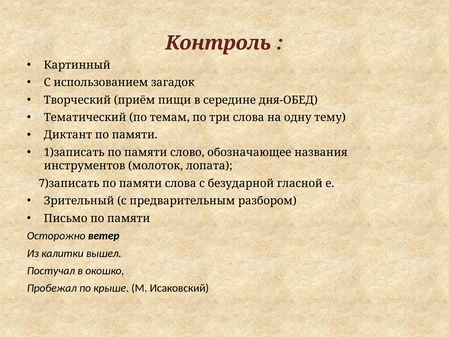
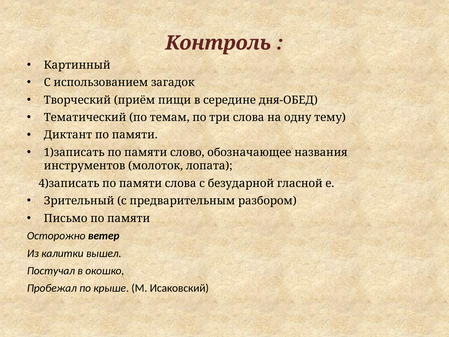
7)записать: 7)записать -> 4)записать
